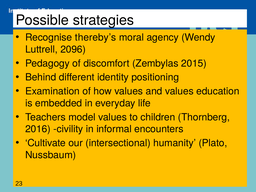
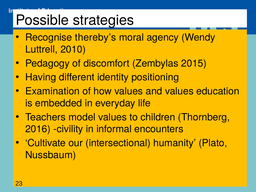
2096: 2096 -> 2010
Behind: Behind -> Having
